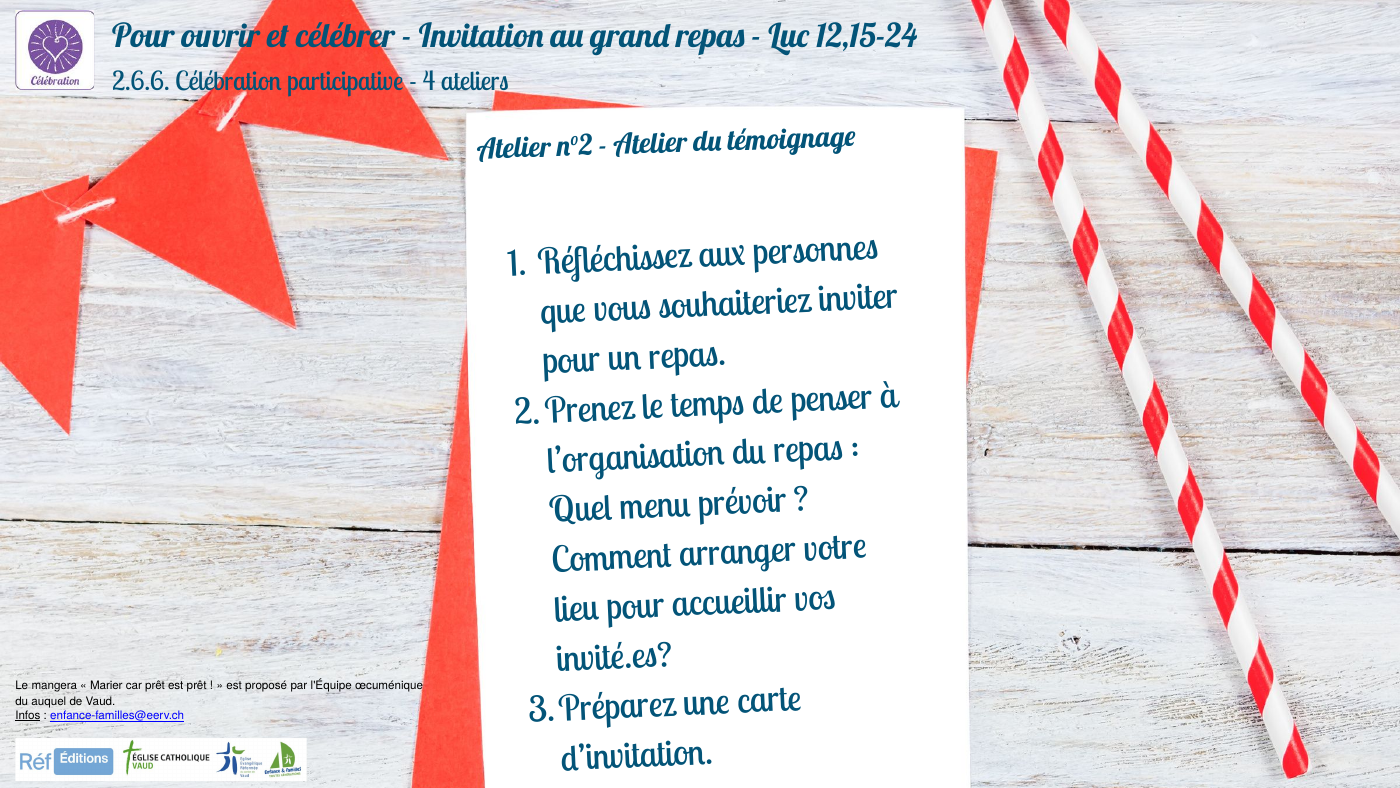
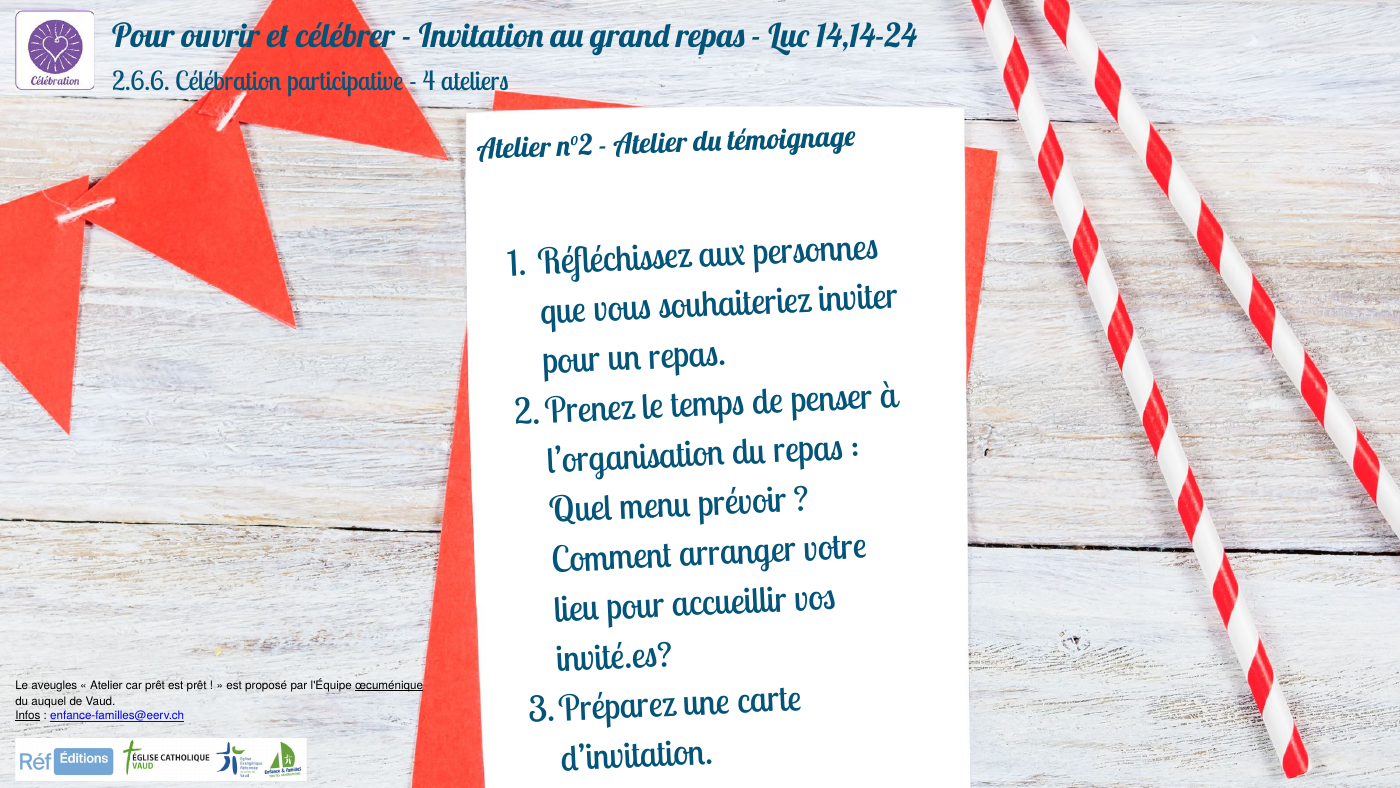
12,15-24: 12,15-24 -> 14,14-24
mangera: mangera -> aveugles
Marier at (106, 685): Marier -> Atelier
œcuménique underline: none -> present
